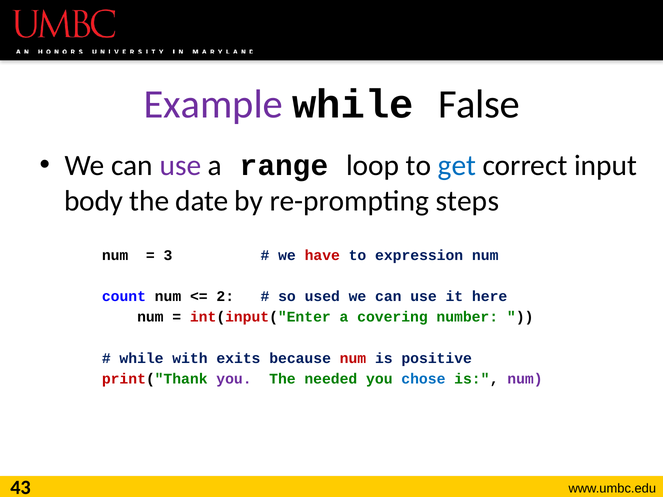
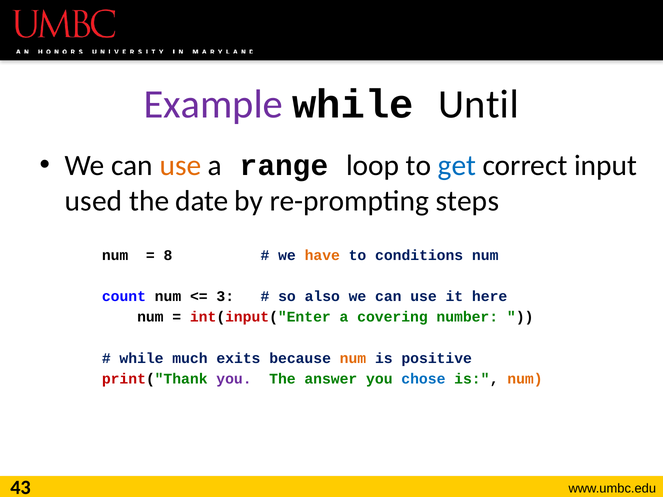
False: False -> Until
use at (180, 166) colour: purple -> orange
body: body -> used
3: 3 -> 8
have colour: red -> orange
expression: expression -> conditions
2: 2 -> 3
used: used -> also
with: with -> much
num at (353, 359) colour: red -> orange
needed: needed -> answer
num at (525, 379) colour: purple -> orange
